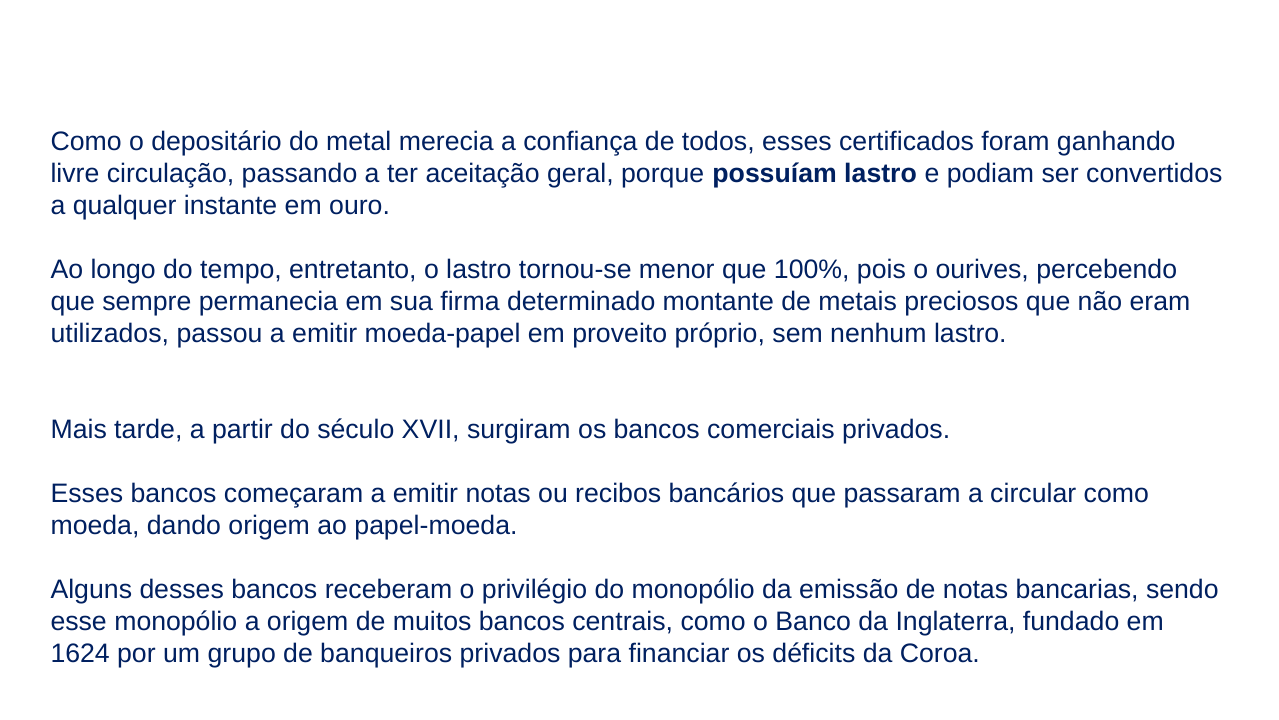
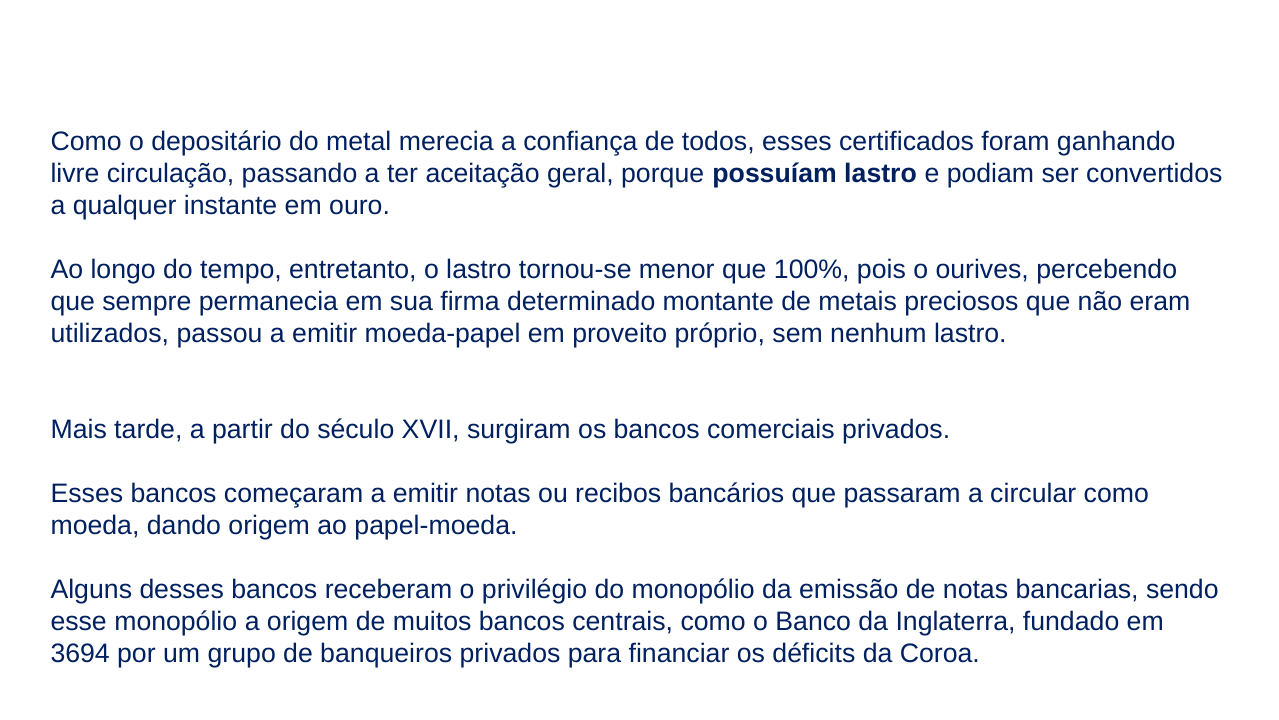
1624: 1624 -> 3694
